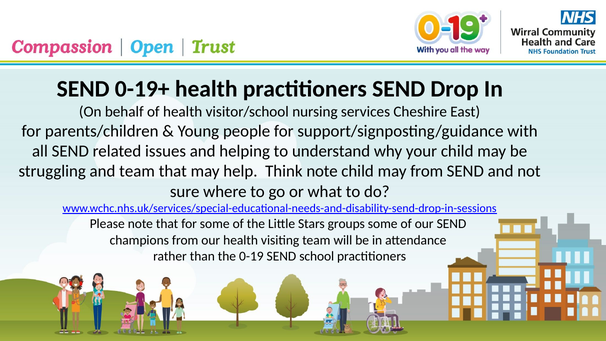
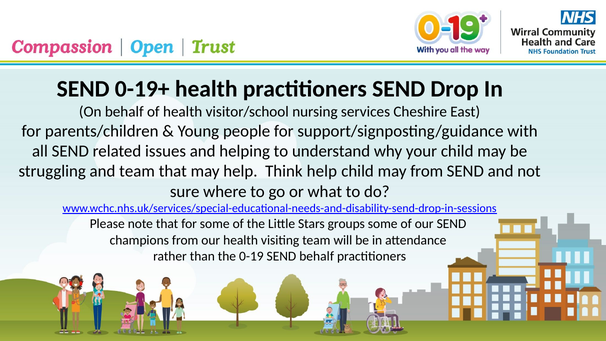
Think note: note -> help
SEND school: school -> behalf
